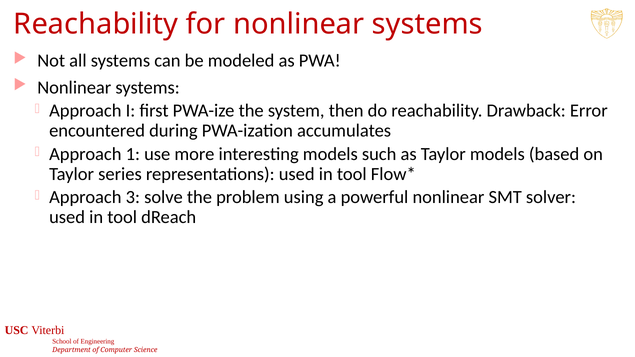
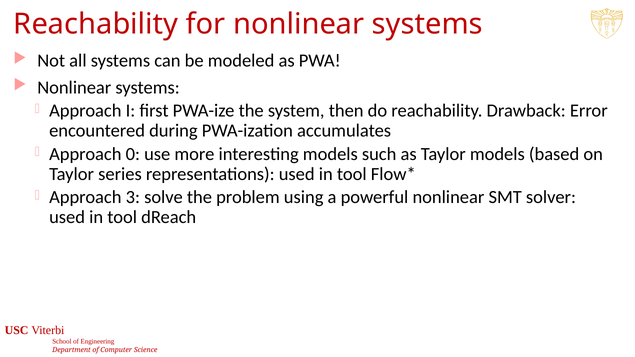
1: 1 -> 0
